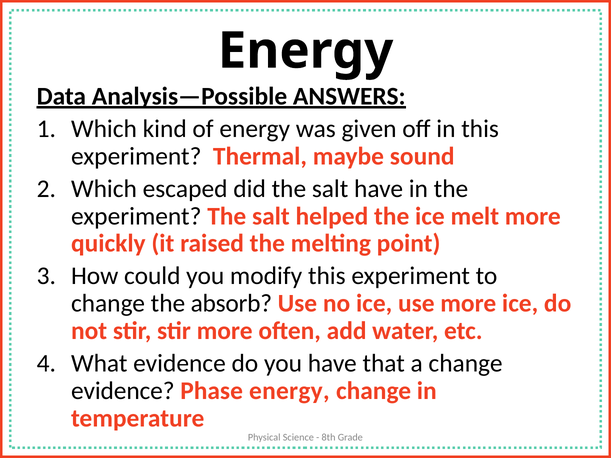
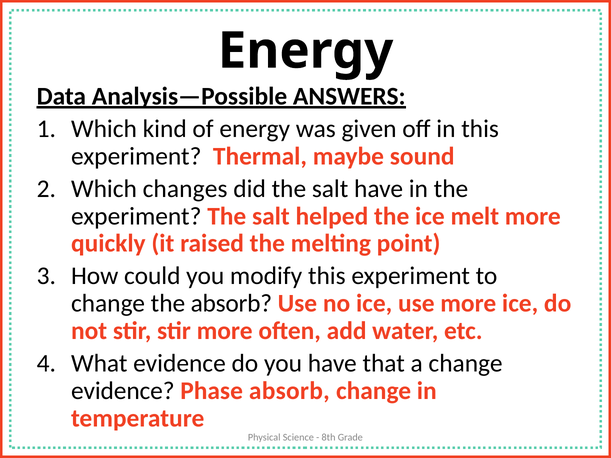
escaped: escaped -> changes
Phase energy: energy -> absorb
